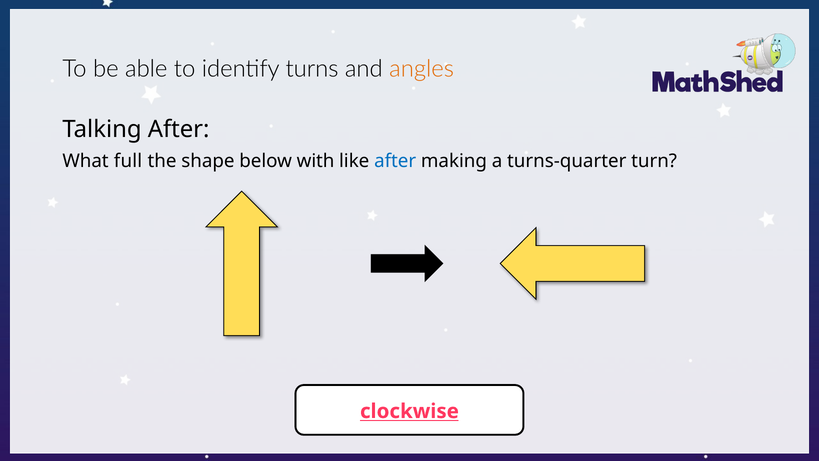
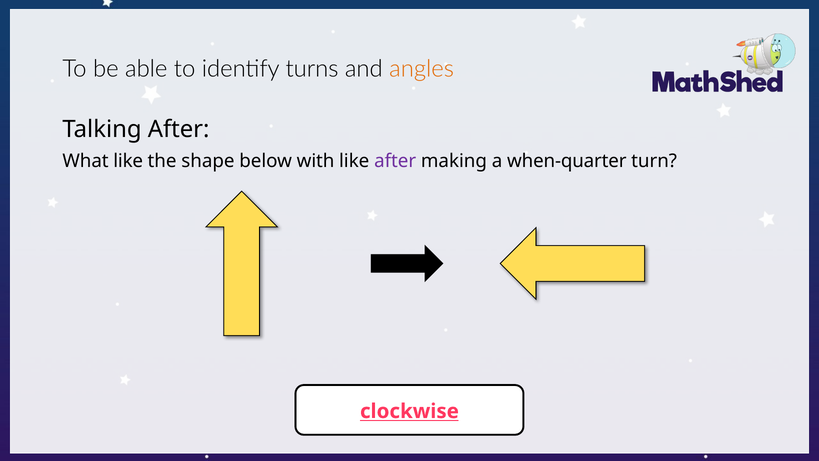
What full: full -> like
after at (395, 161) colour: blue -> purple
turns-quarter: turns-quarter -> when-quarter
